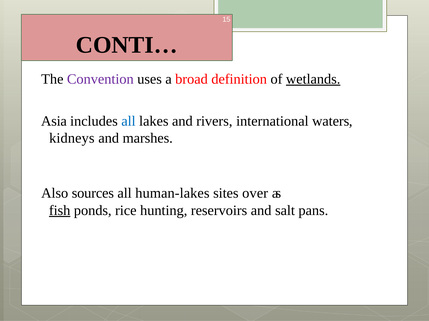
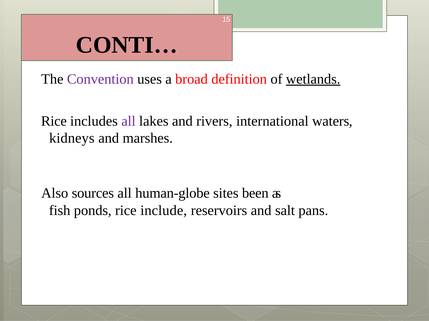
Asia at (54, 121): Asia -> Rice
all at (128, 121) colour: blue -> purple
human-lakes: human-lakes -> human-globe
over: over -> been
fish underline: present -> none
hunting: hunting -> include
